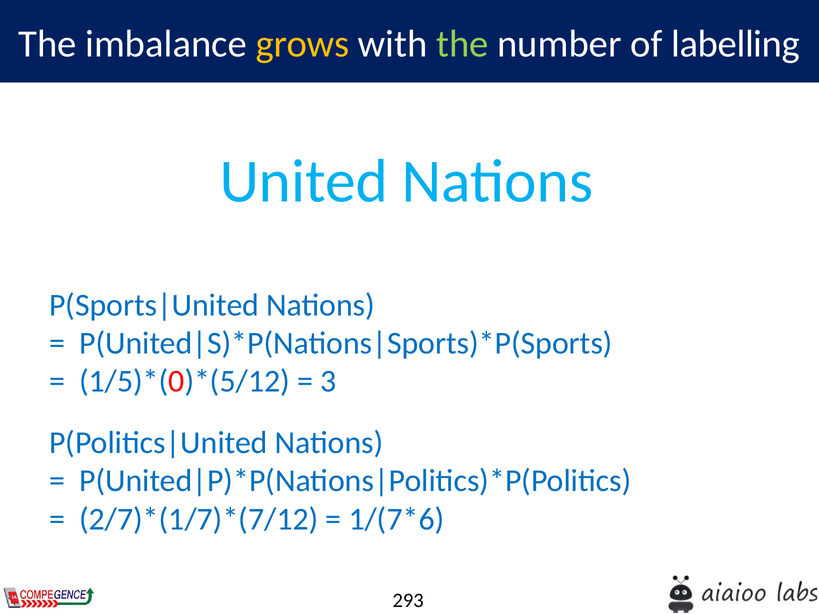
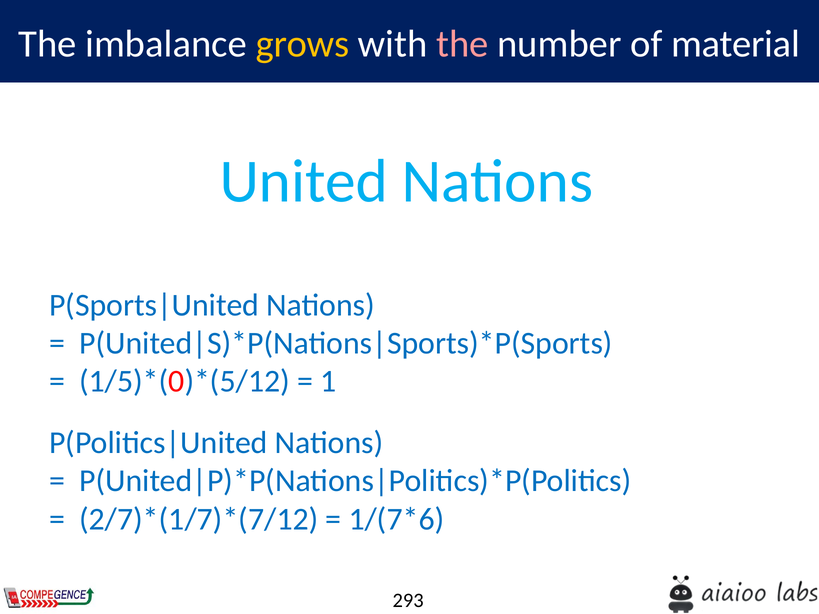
the at (462, 44) colour: light green -> pink
labelling: labelling -> material
3: 3 -> 1
